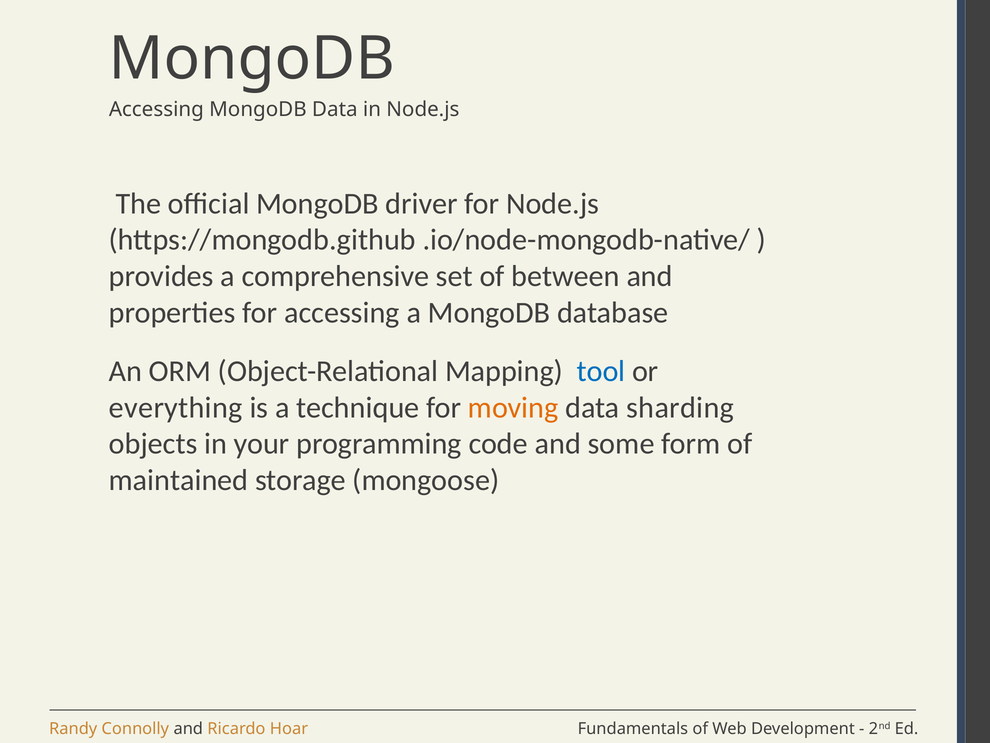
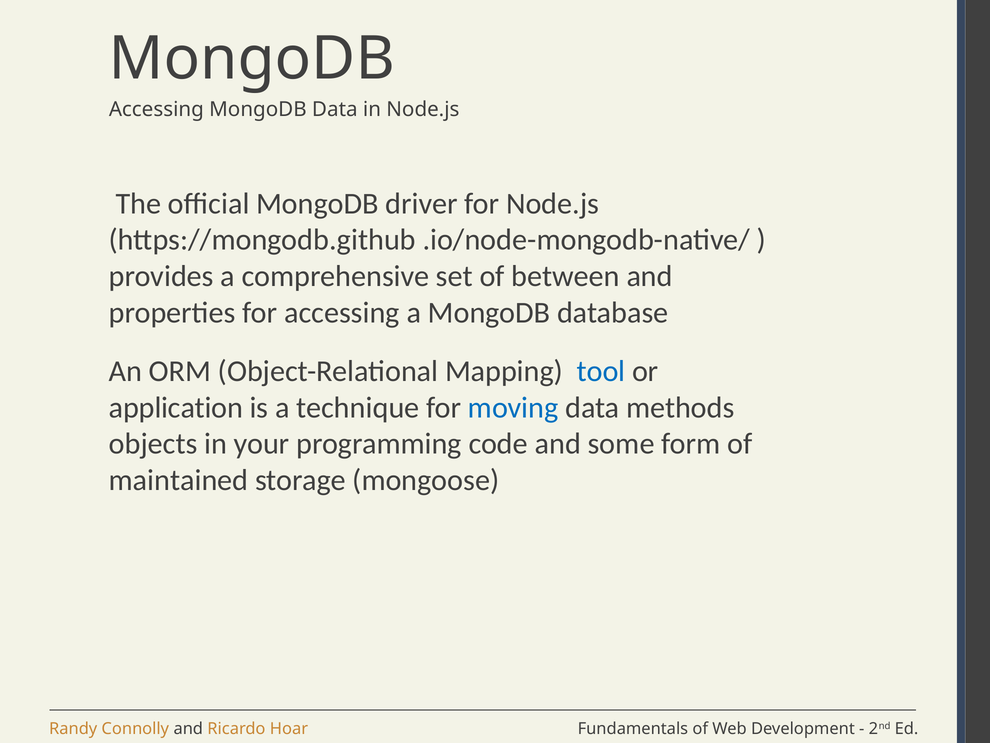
everything: everything -> application
moving colour: orange -> blue
sharding: sharding -> methods
